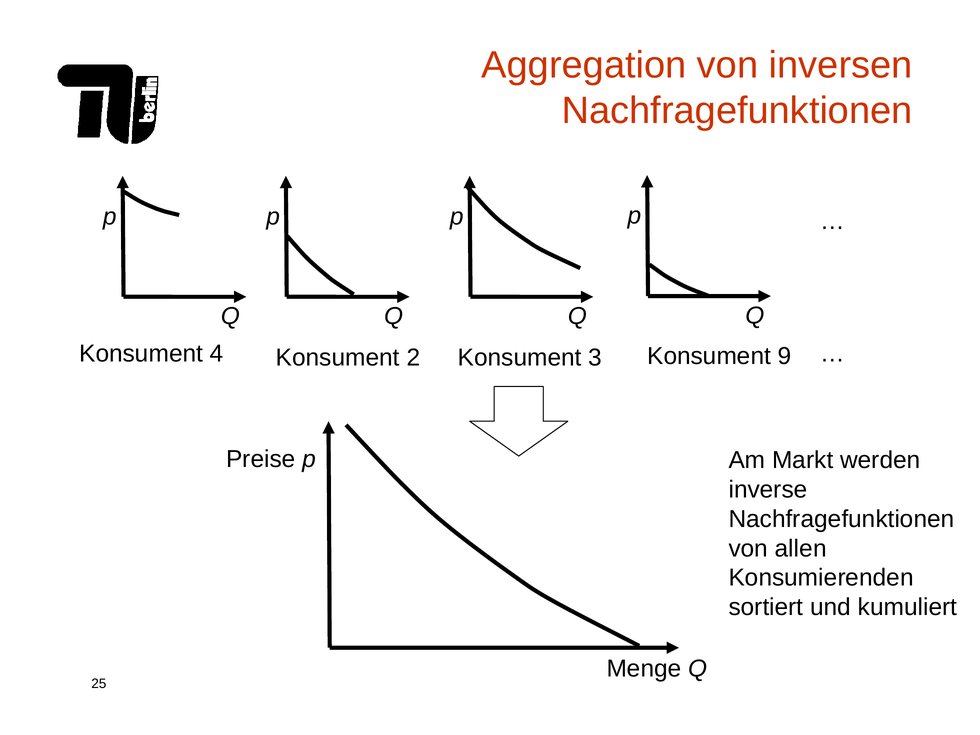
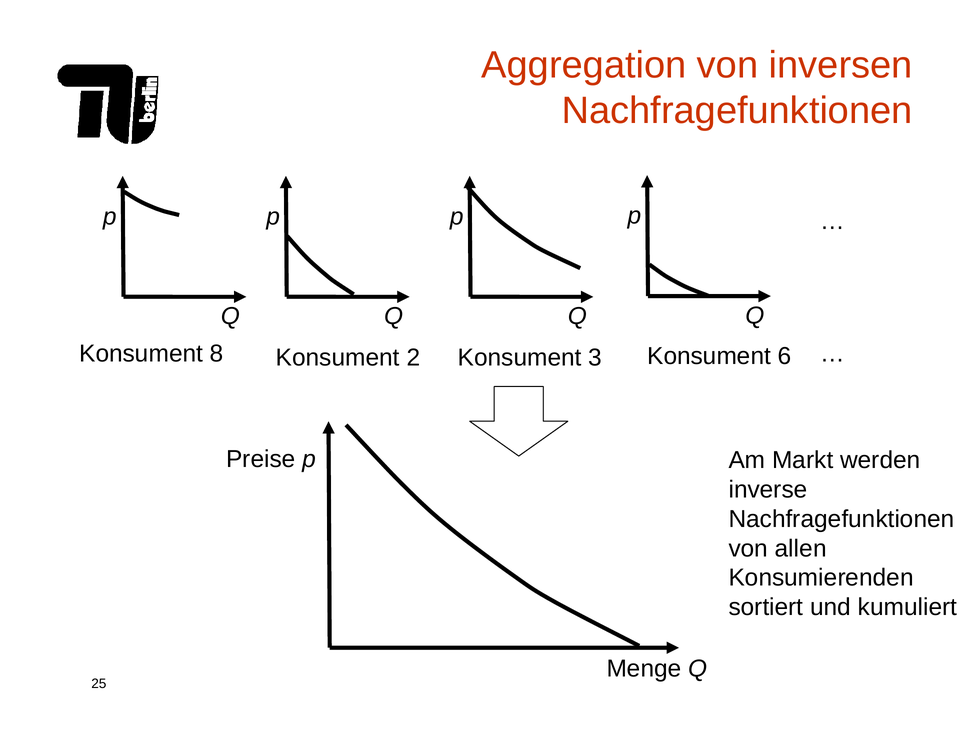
4: 4 -> 8
9: 9 -> 6
